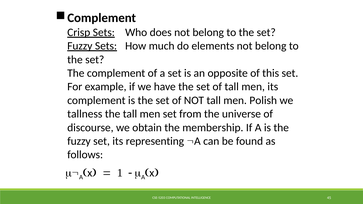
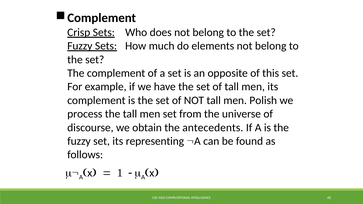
tallness: tallness -> process
membership: membership -> antecedents
